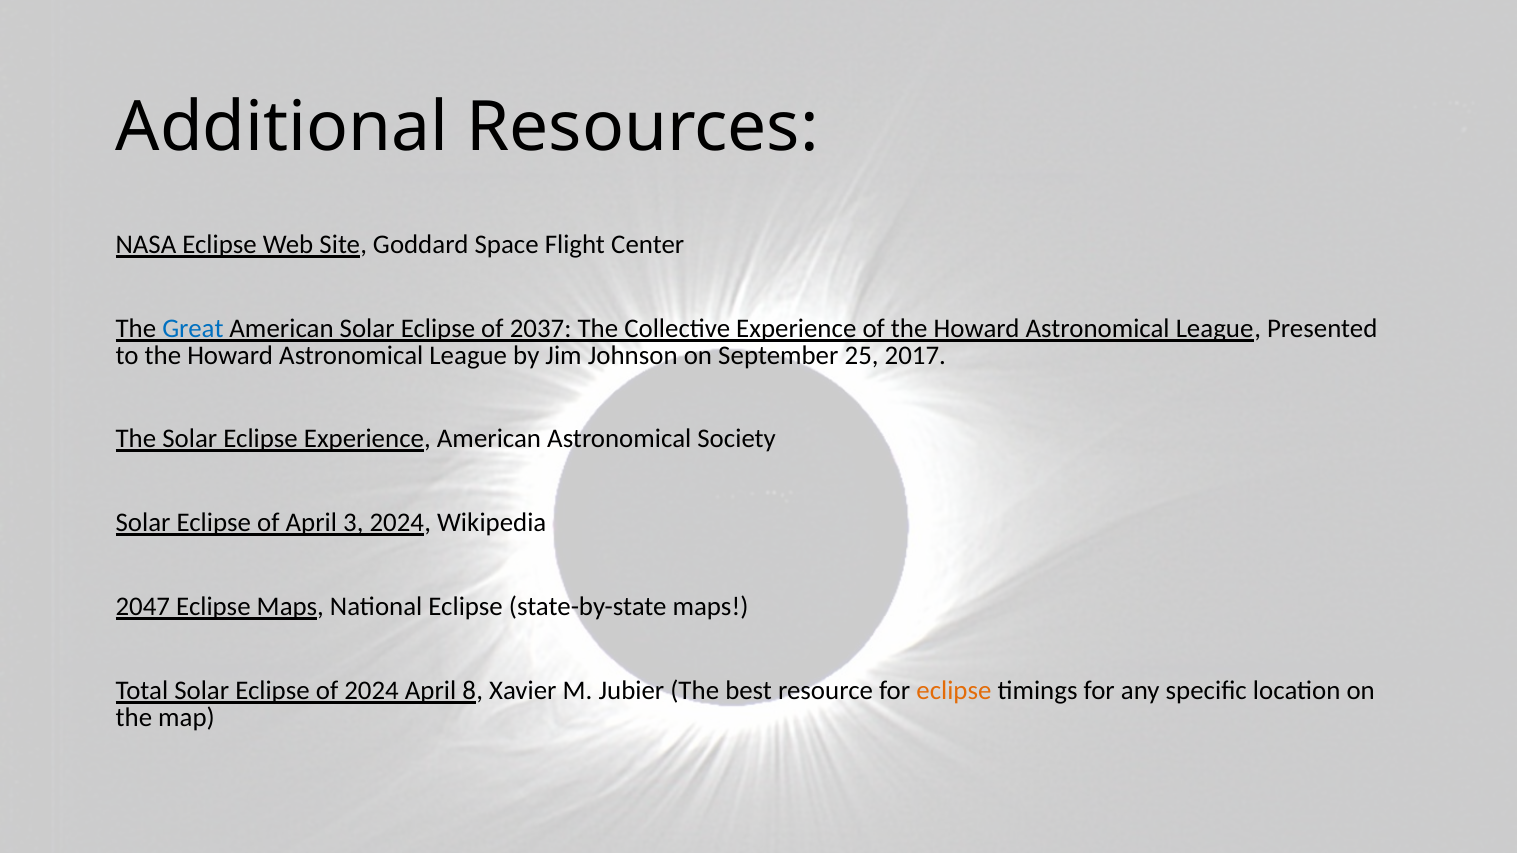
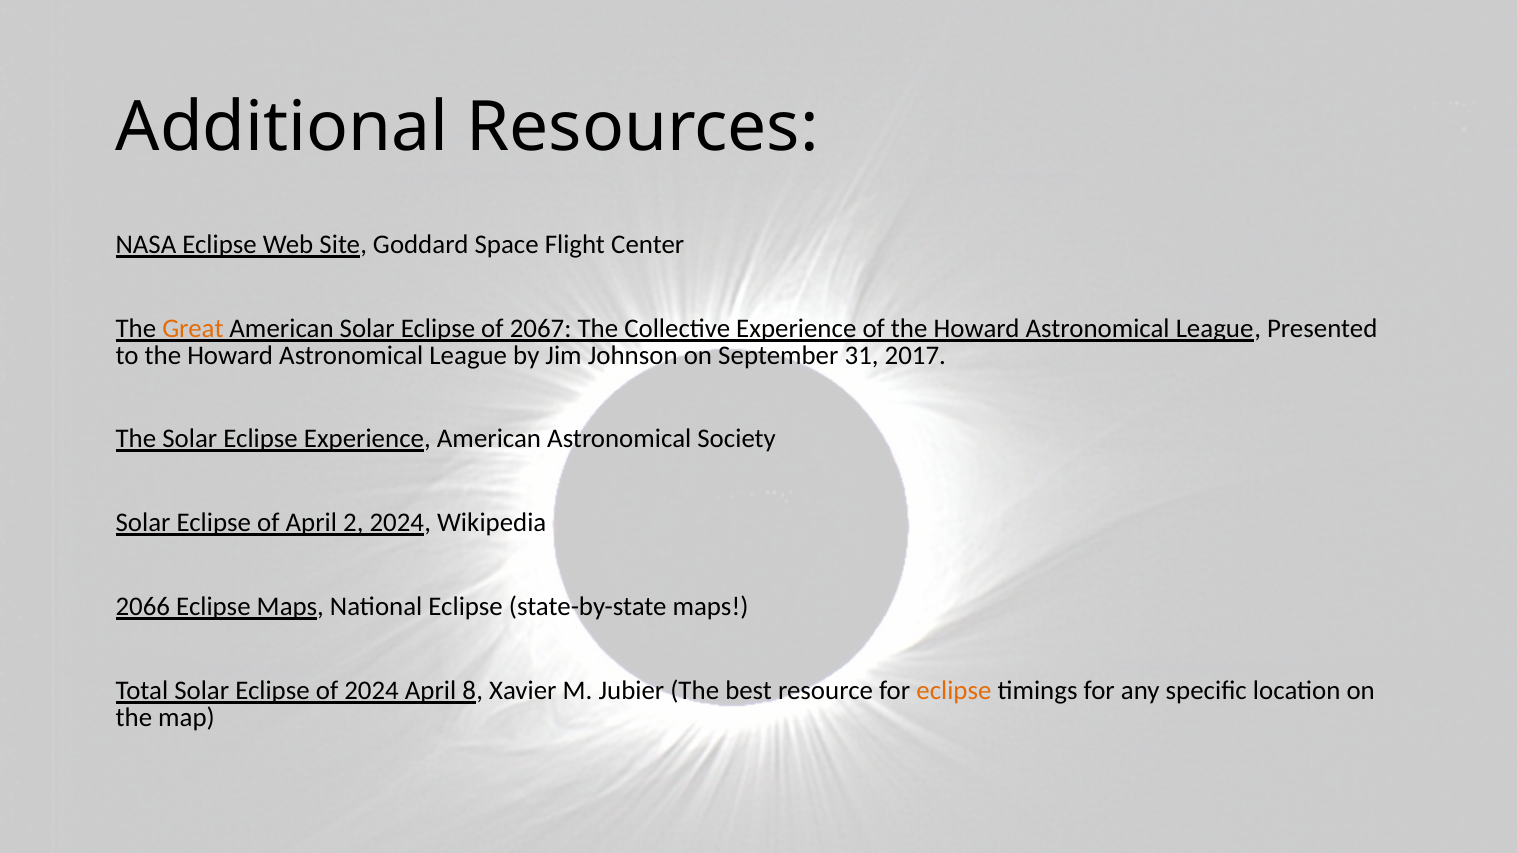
Great colour: blue -> orange
2037: 2037 -> 2067
25: 25 -> 31
3: 3 -> 2
2047: 2047 -> 2066
